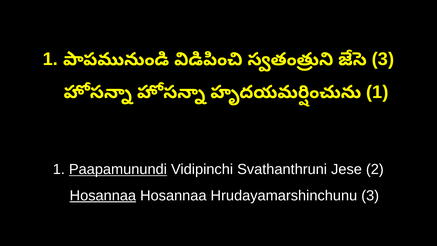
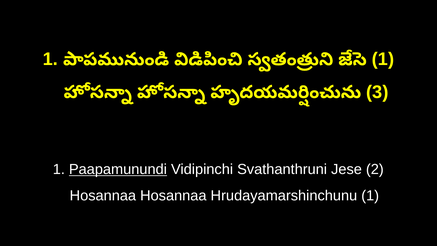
3 at (383, 59): 3 -> 1
1 at (377, 92): 1 -> 3
Hosannaa at (103, 195) underline: present -> none
Hrudayamarshinchunu 3: 3 -> 1
